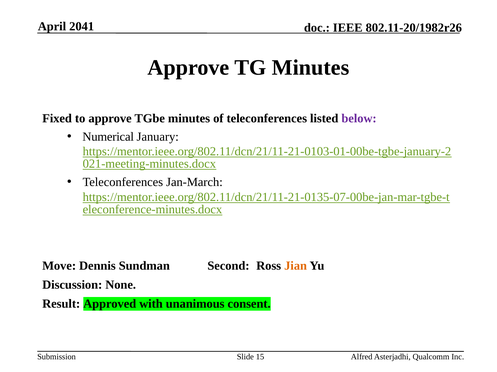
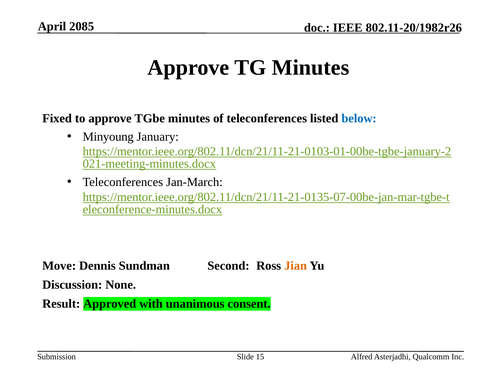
2041: 2041 -> 2085
below colour: purple -> blue
Numerical: Numerical -> Minyoung
